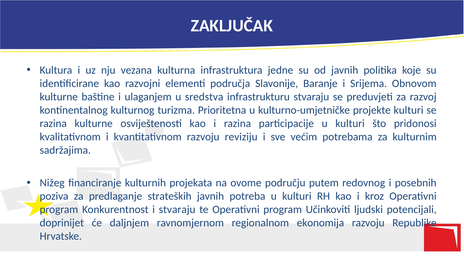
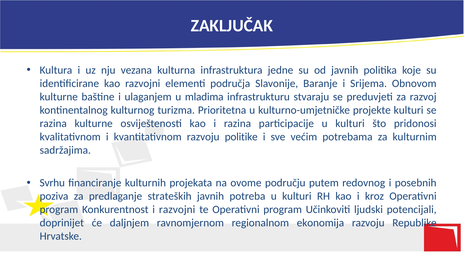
sredstva: sredstva -> mladima
reviziju: reviziju -> politike
Nižeg: Nižeg -> Svrhu
i stvaraju: stvaraju -> razvojni
